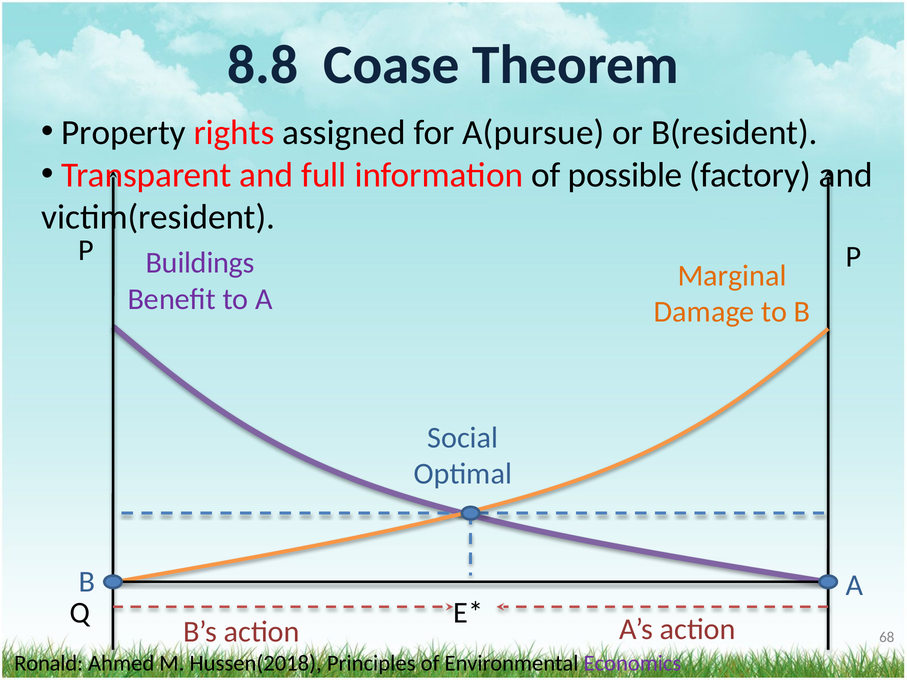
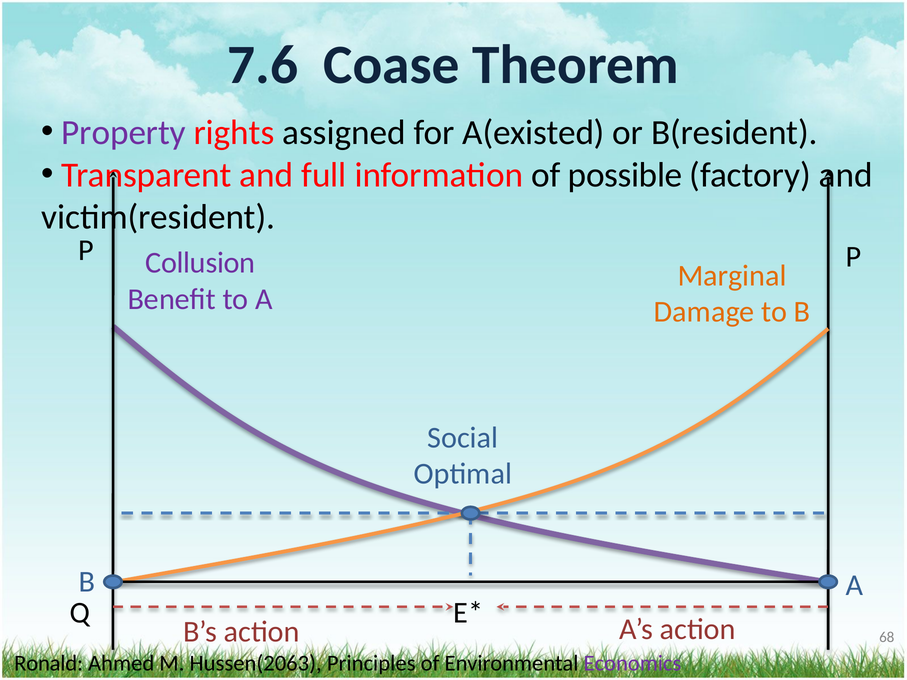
8.8: 8.8 -> 7.6
Property colour: black -> purple
A(pursue: A(pursue -> A(existed
Buildings: Buildings -> Collusion
Hussen(2018: Hussen(2018 -> Hussen(2063
